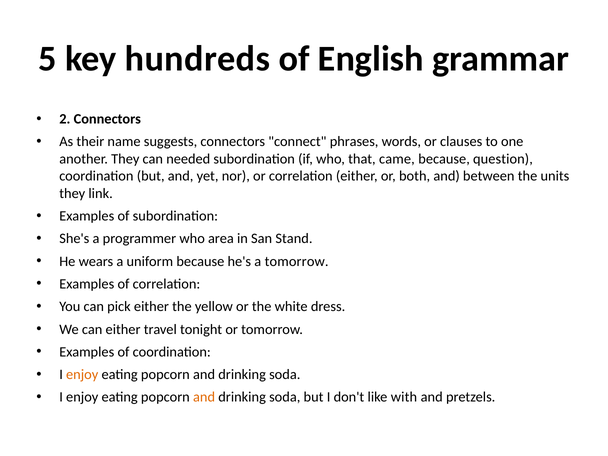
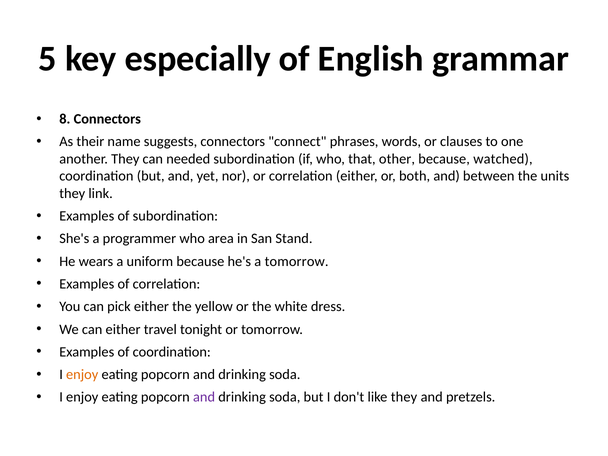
hundreds: hundreds -> especially
2: 2 -> 8
came: came -> other
question: question -> watched
and at (204, 397) colour: orange -> purple
like with: with -> they
